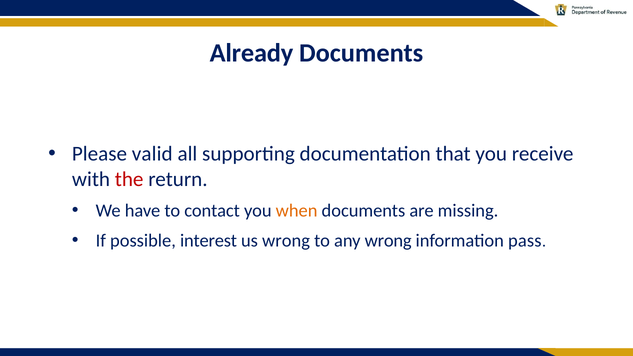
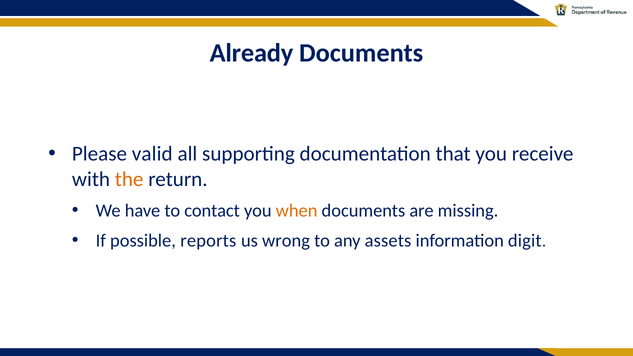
the colour: red -> orange
interest: interest -> reports
any wrong: wrong -> assets
pass: pass -> digit
